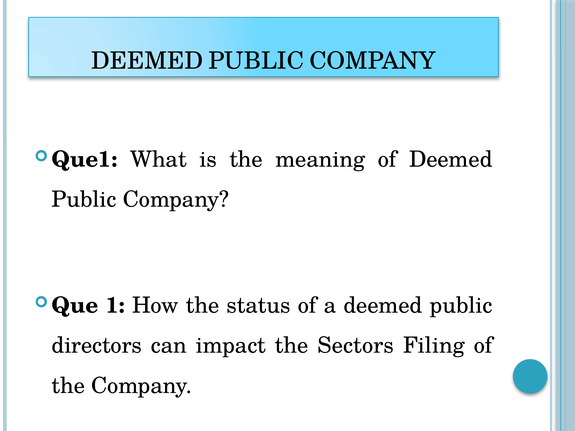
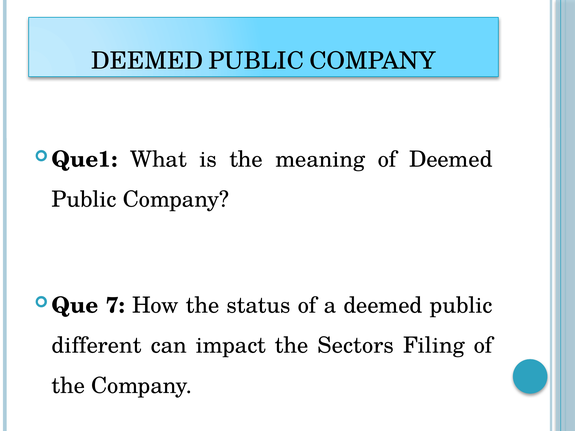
1: 1 -> 7
directors: directors -> different
